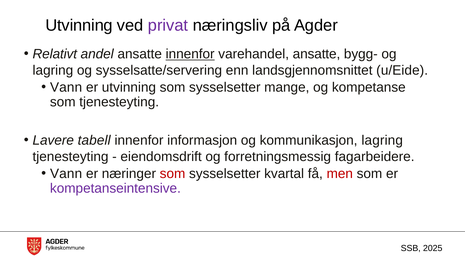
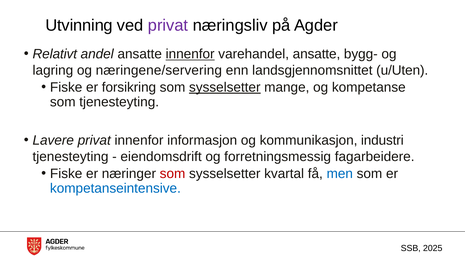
sysselsatte/servering: sysselsatte/servering -> næringene/servering
u/Eide: u/Eide -> u/Uten
Vann at (66, 87): Vann -> Fiske
er utvinning: utvinning -> forsikring
sysselsetter at (225, 87) underline: none -> present
Lavere tabell: tabell -> privat
kommunikasjon lagring: lagring -> industri
Vann at (66, 173): Vann -> Fiske
men colour: red -> blue
kompetanseintensive colour: purple -> blue
